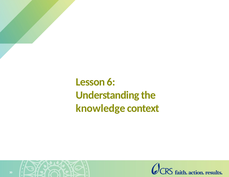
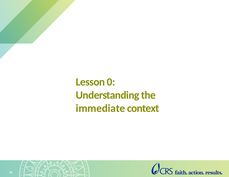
6: 6 -> 0
knowledge: knowledge -> immediate
